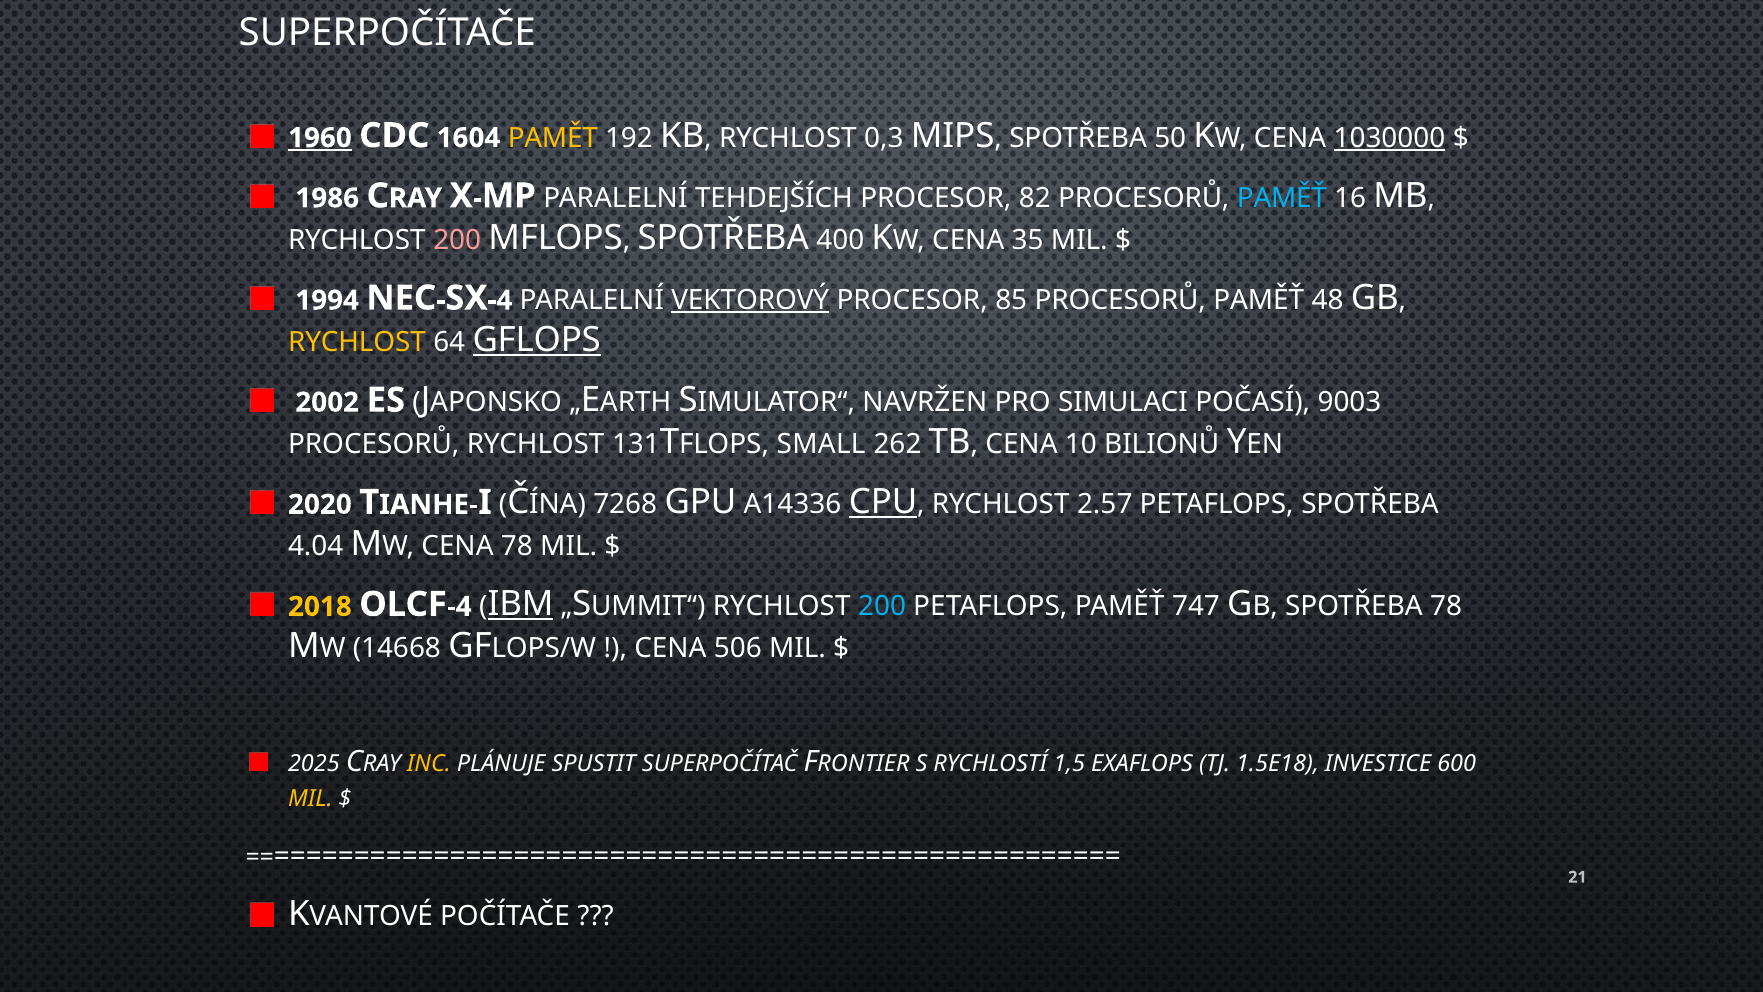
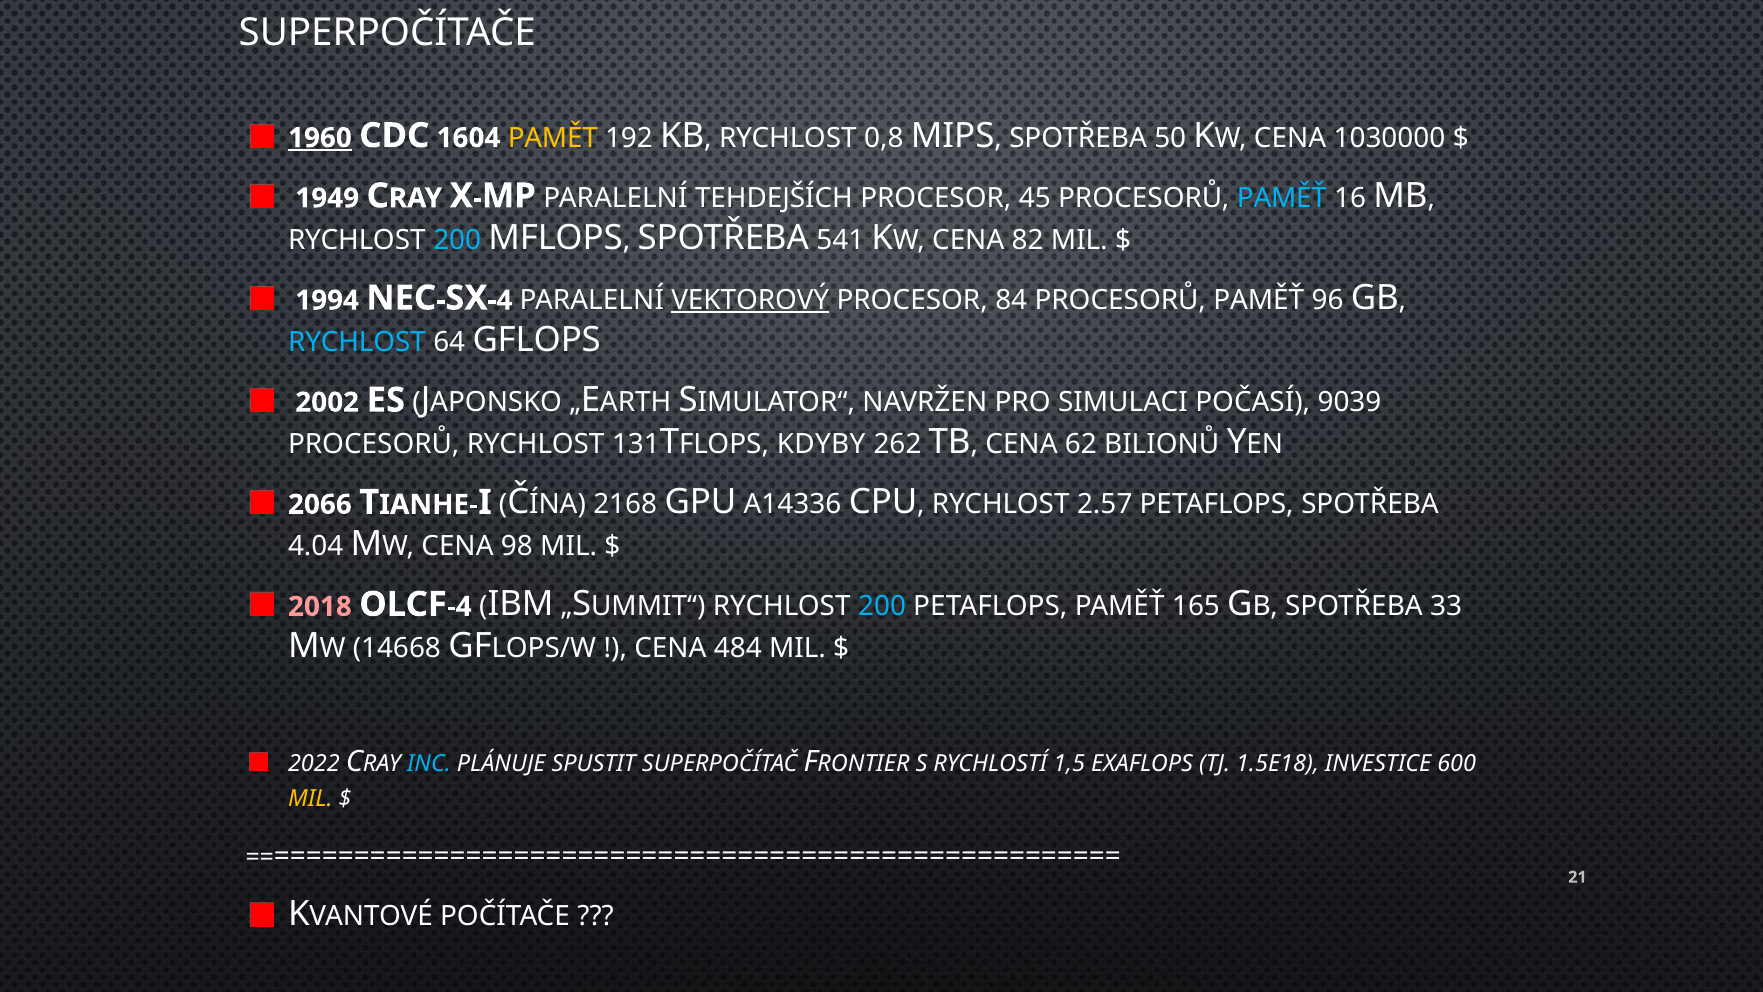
0,3: 0,3 -> 0,8
1030000 underline: present -> none
1986: 1986 -> 1949
82: 82 -> 45
200 at (457, 240) colour: pink -> light blue
400: 400 -> 541
35: 35 -> 82
85: 85 -> 84
48: 48 -> 96
RYCHLOST at (357, 342) colour: yellow -> light blue
GFLOPS underline: present -> none
9003: 9003 -> 9039
SMALL: SMALL -> KDYBY
10: 10 -> 62
2020: 2020 -> 2066
7268: 7268 -> 2168
CPU underline: present -> none
CENA 78: 78 -> 98
2018 colour: yellow -> pink
IBM underline: present -> none
747: 747 -> 165
SPOTŘEBA 78: 78 -> 33
506: 506 -> 484
2025: 2025 -> 2022
INC colour: yellow -> light blue
